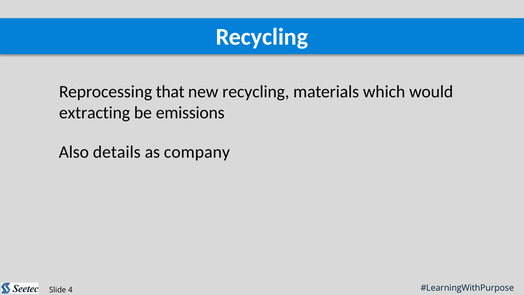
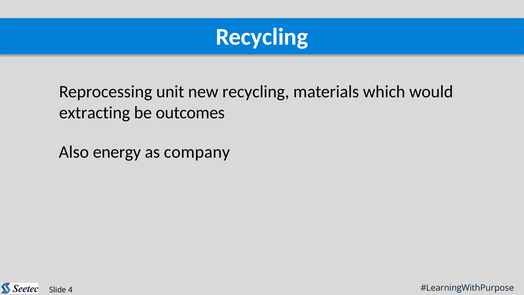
that: that -> unit
emissions: emissions -> outcomes
details: details -> energy
